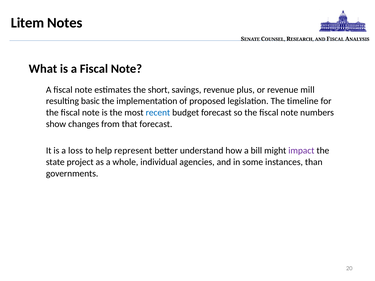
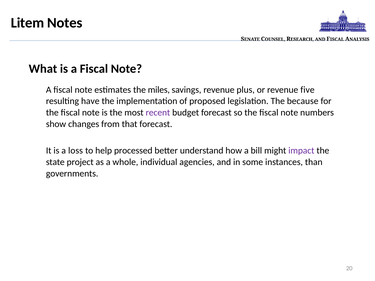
short: short -> miles
mill: mill -> five
basic: basic -> have
timeline: timeline -> because
recent colour: blue -> purple
represent: represent -> processed
